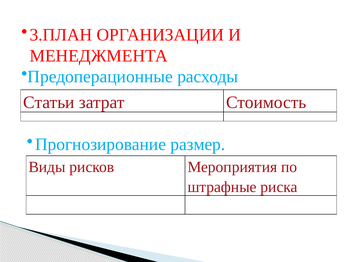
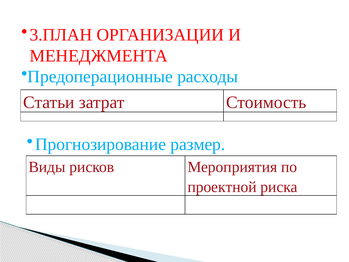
штрафные: штрафные -> проектной
